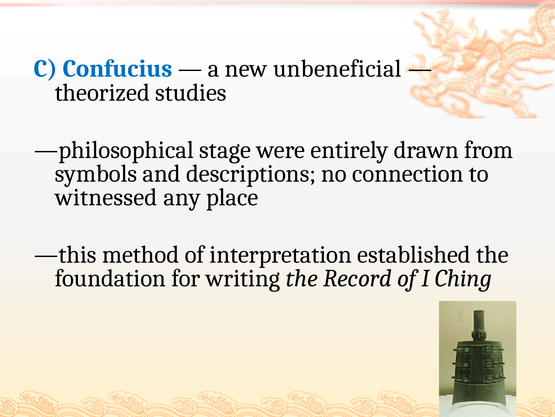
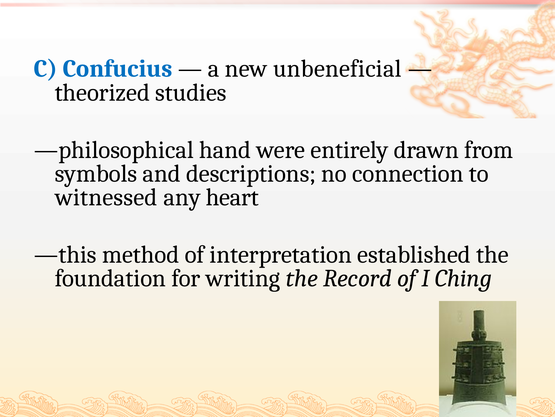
stage: stage -> hand
place: place -> heart
